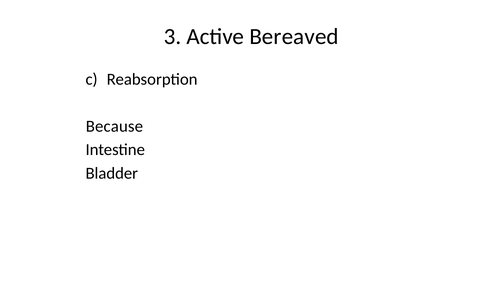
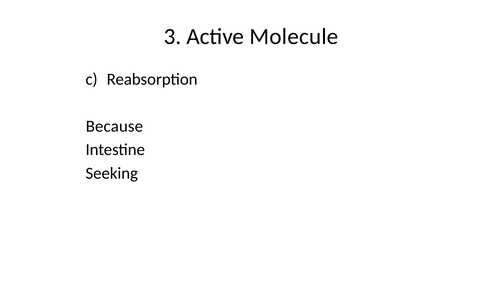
Bereaved: Bereaved -> Molecule
Bladder: Bladder -> Seeking
